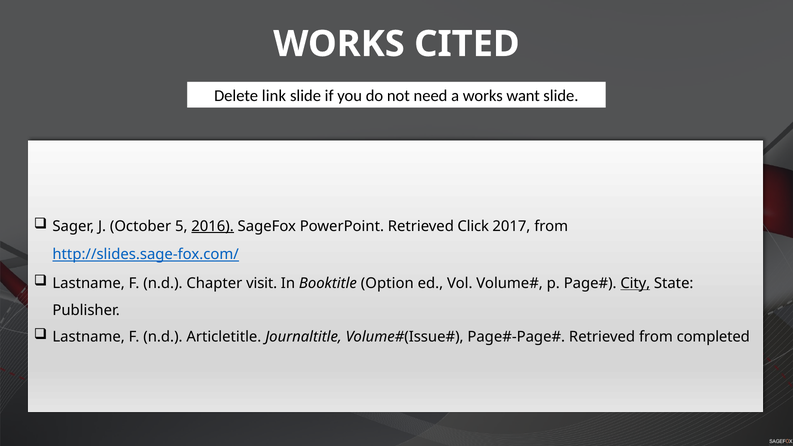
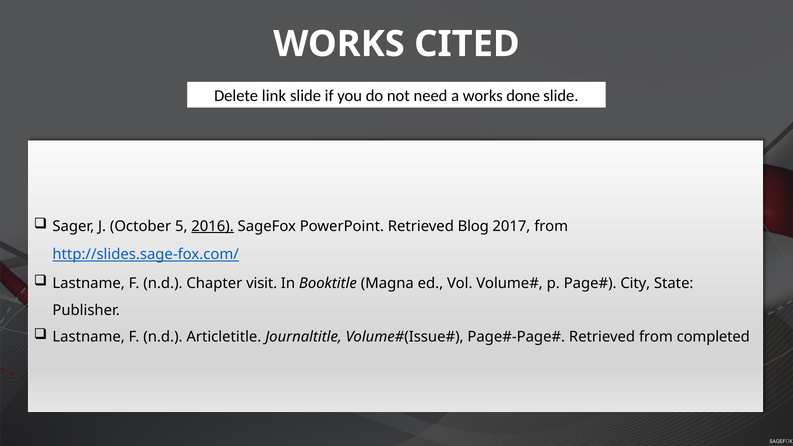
want: want -> done
Click: Click -> Blog
Option: Option -> Magna
City underline: present -> none
